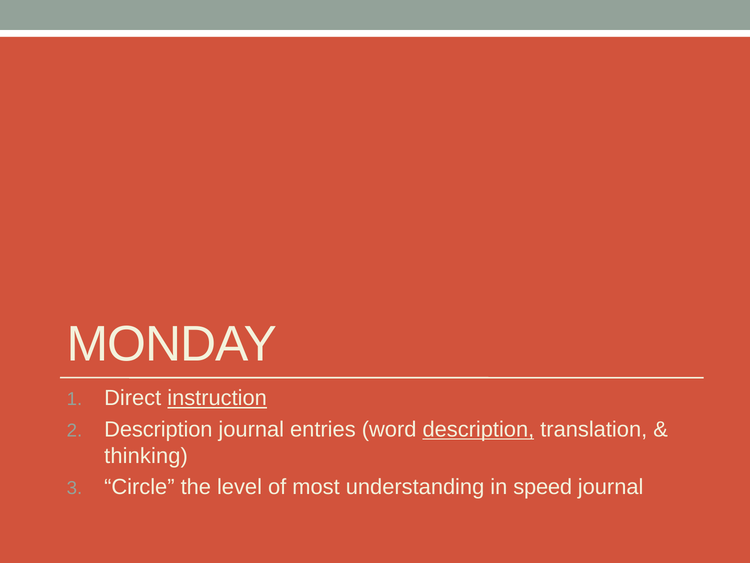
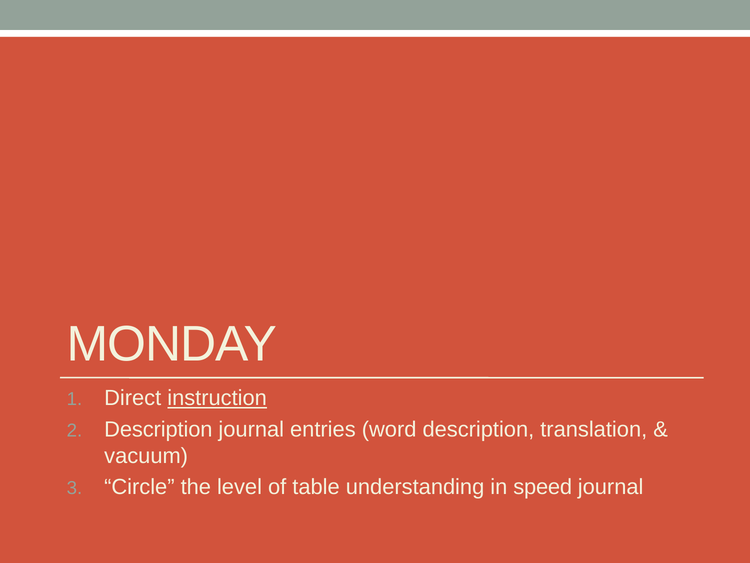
description at (478, 429) underline: present -> none
thinking: thinking -> vacuum
most: most -> table
